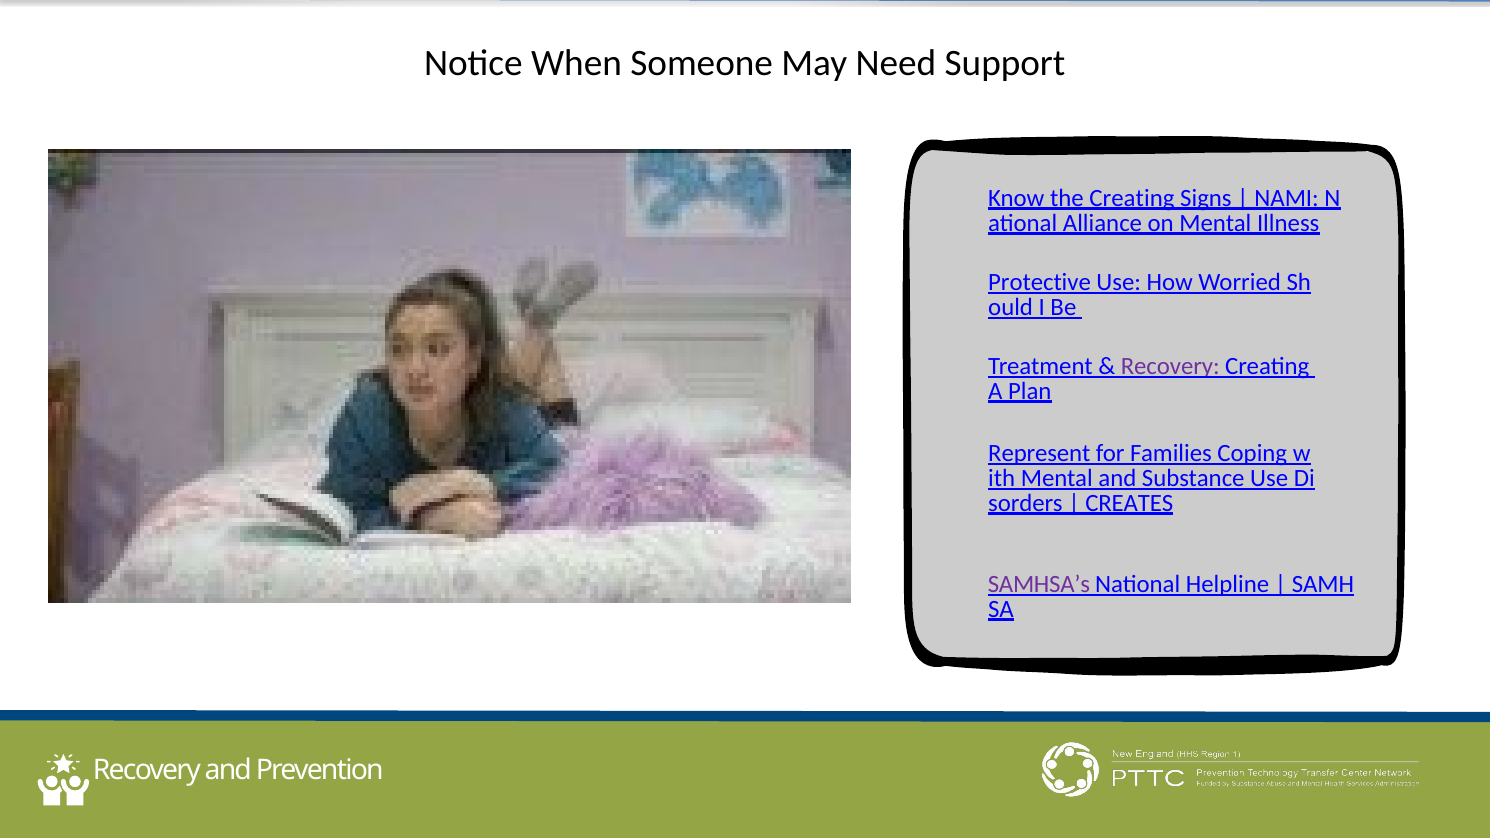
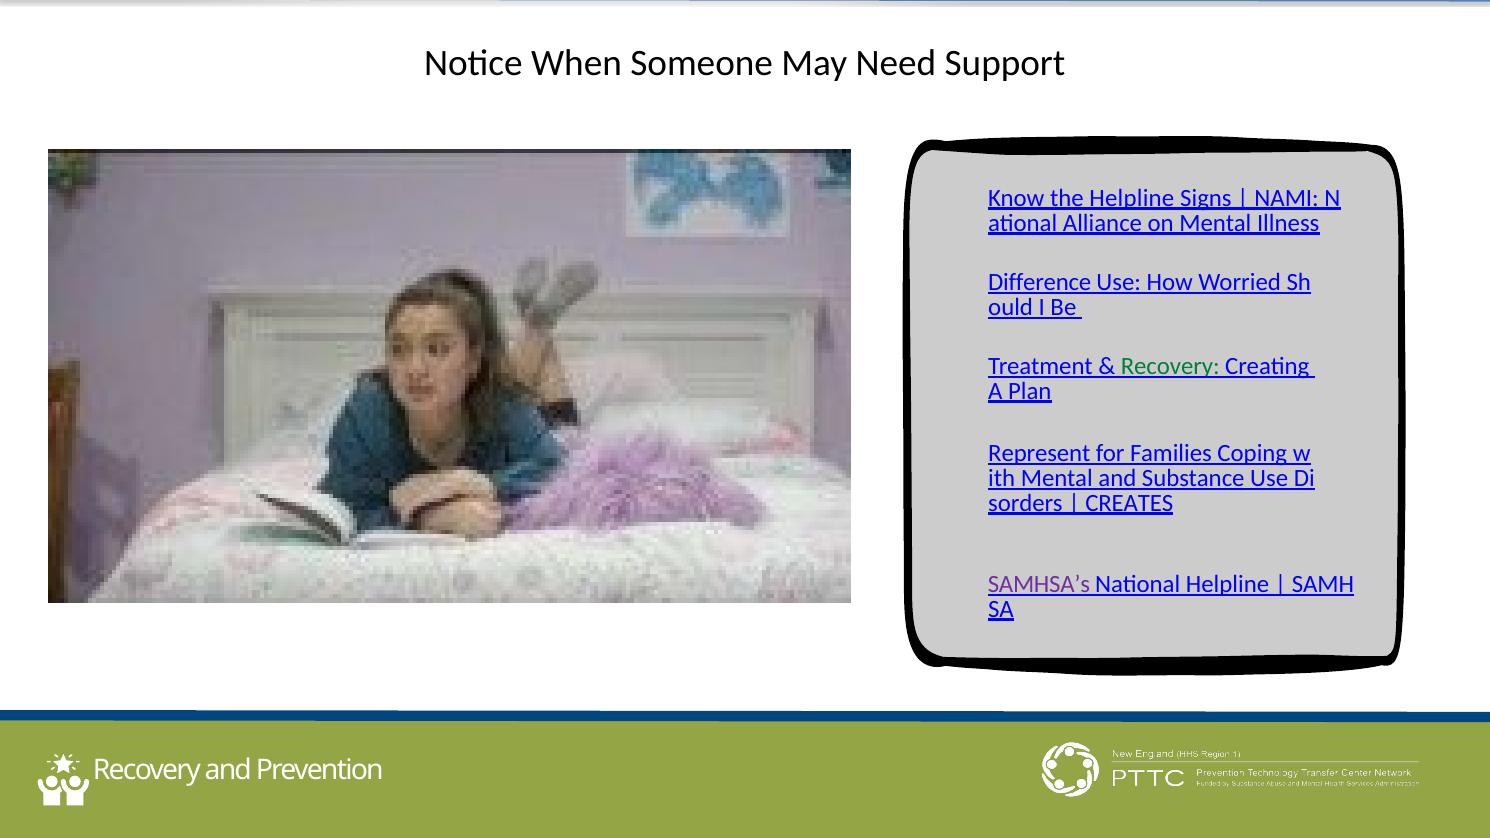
the Creating: Creating -> Helpline
Protective: Protective -> Difference
Recovery at (1170, 366) colour: purple -> green
